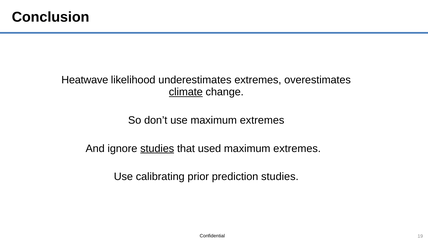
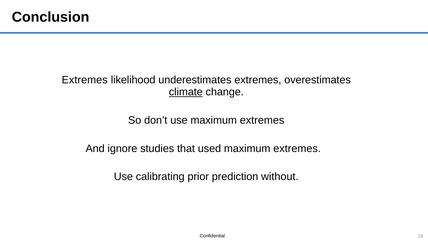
Heatwave at (85, 80): Heatwave -> Extremes
studies at (157, 148) underline: present -> none
prediction studies: studies -> without
